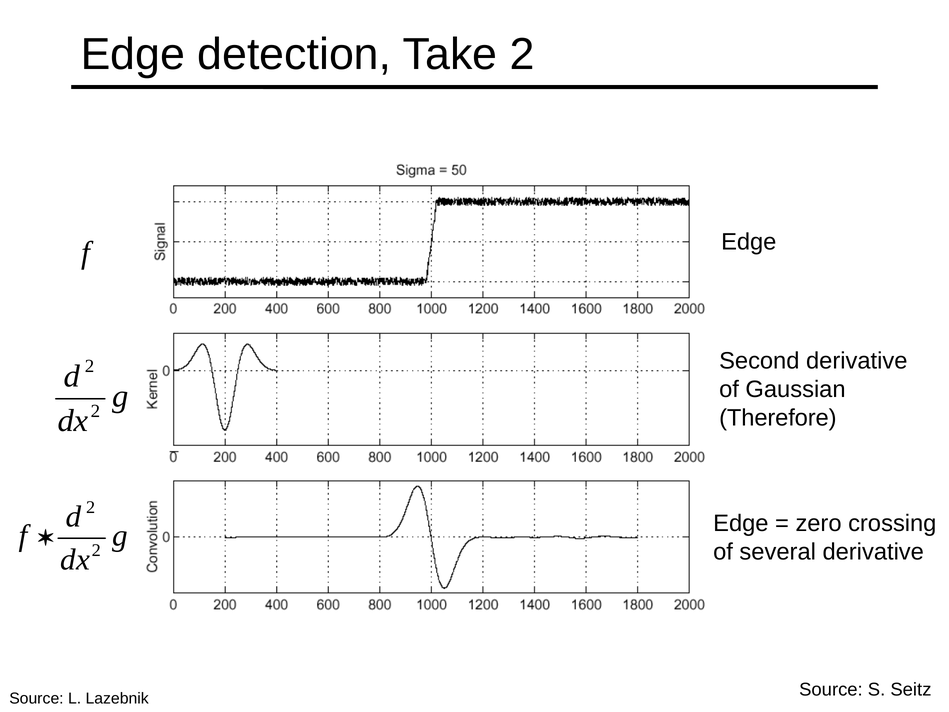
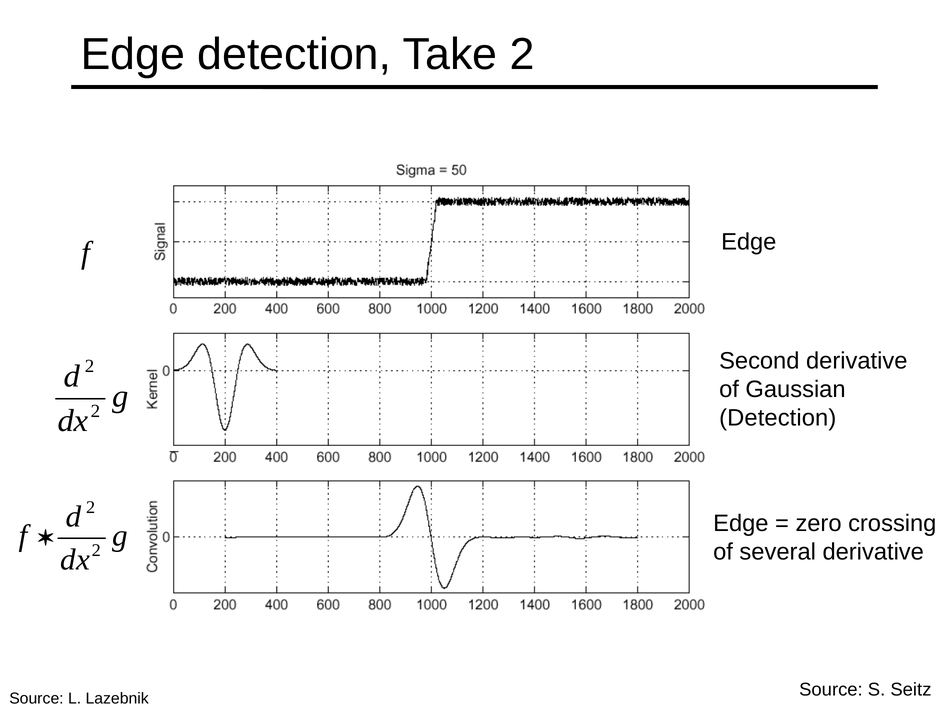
Therefore at (778, 418): Therefore -> Detection
